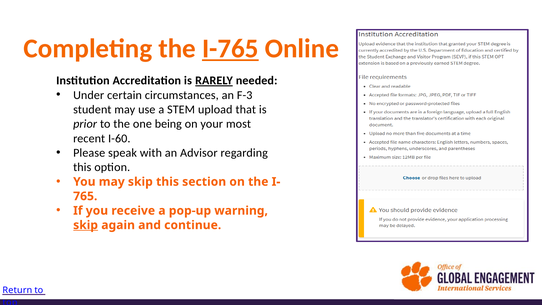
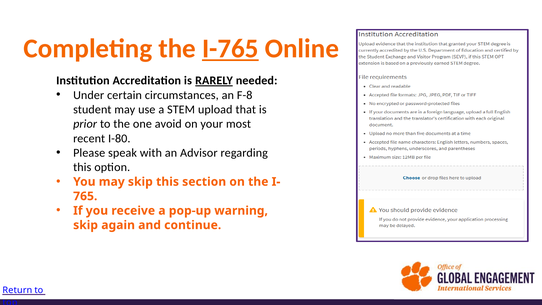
F-3: F-3 -> F-8
being: being -> avoid
I-60: I-60 -> I-80
skip at (86, 225) underline: present -> none
